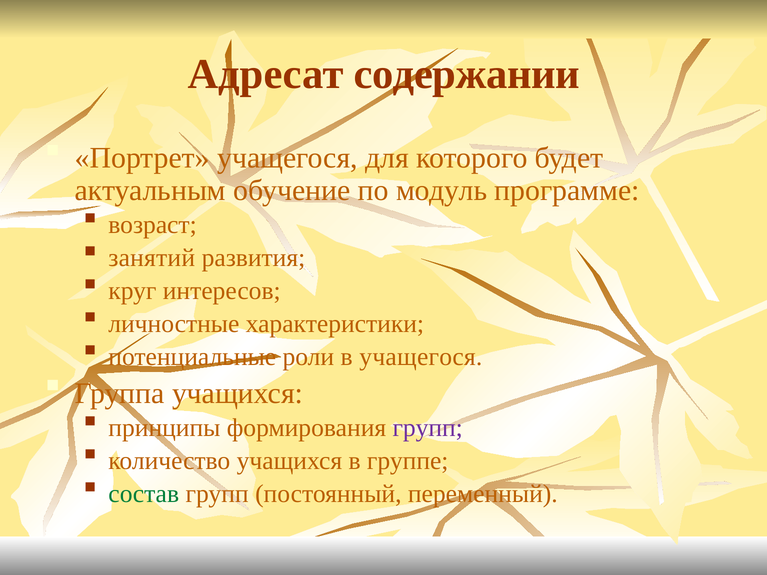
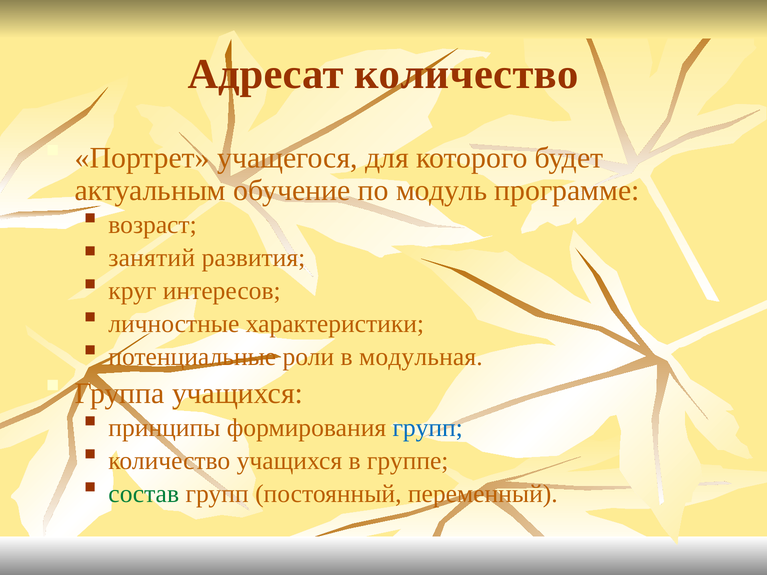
Адресат содержании: содержании -> количество
в учащегося: учащегося -> модульная
групп at (428, 428) colour: purple -> blue
